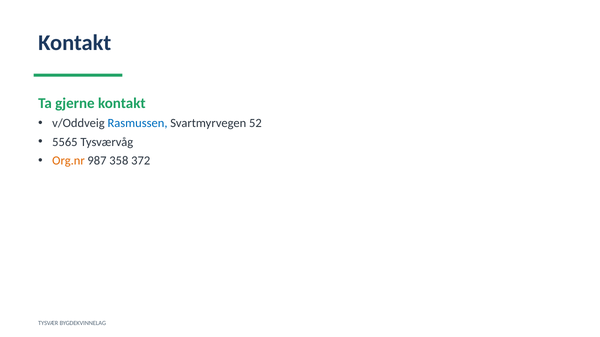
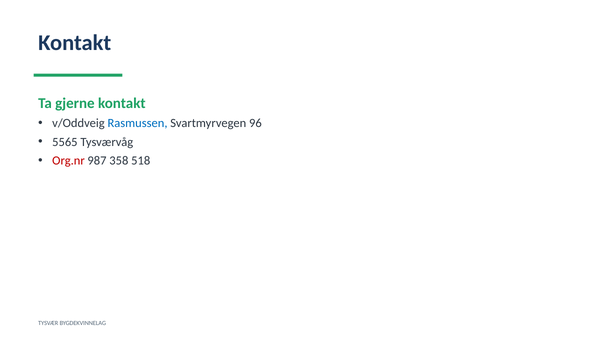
52: 52 -> 96
Org.nr colour: orange -> red
372: 372 -> 518
